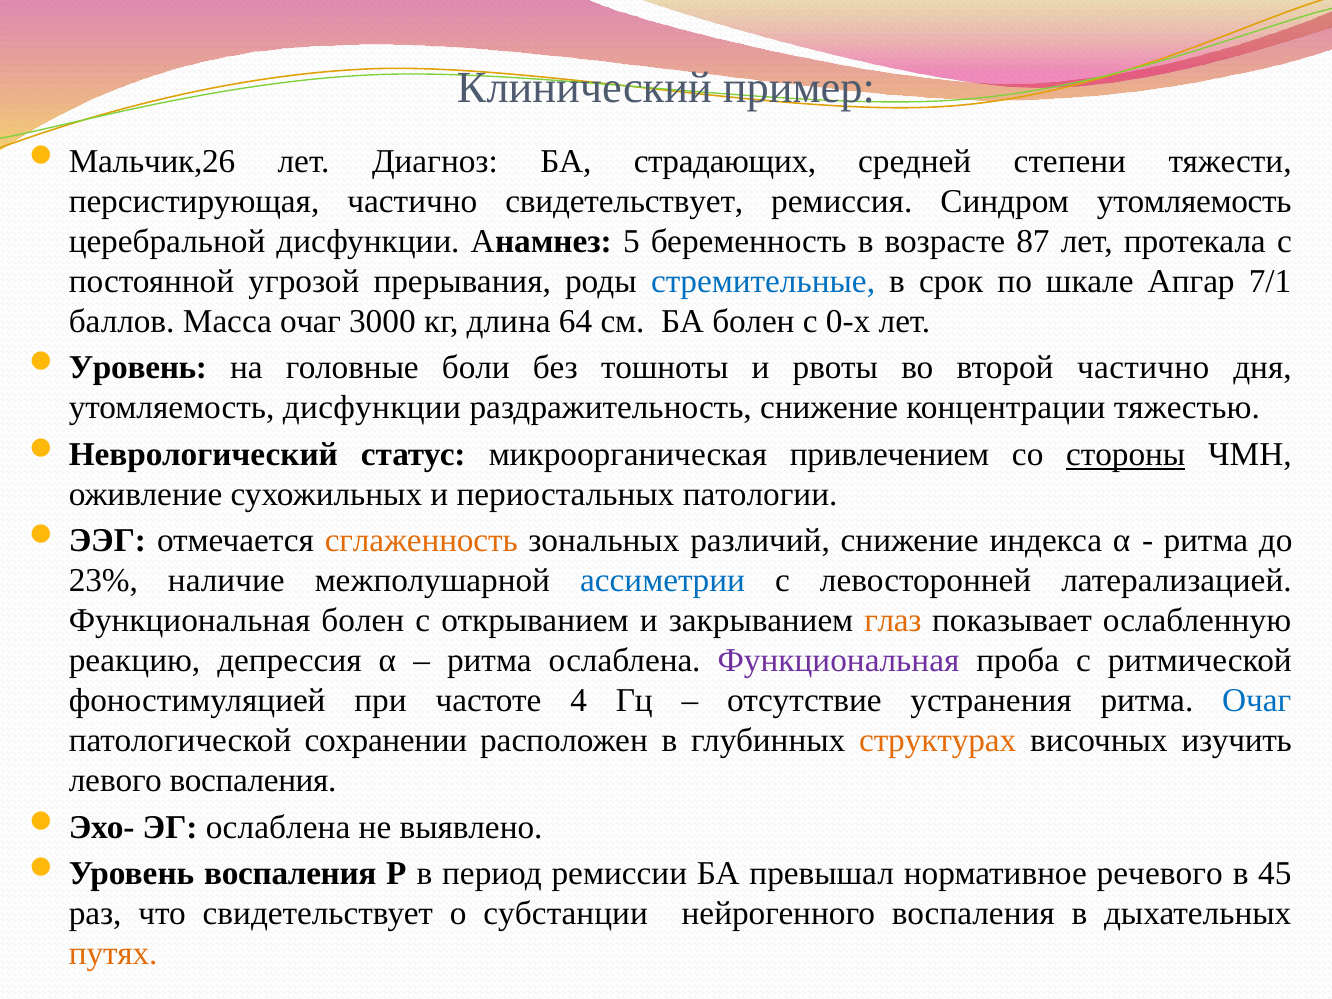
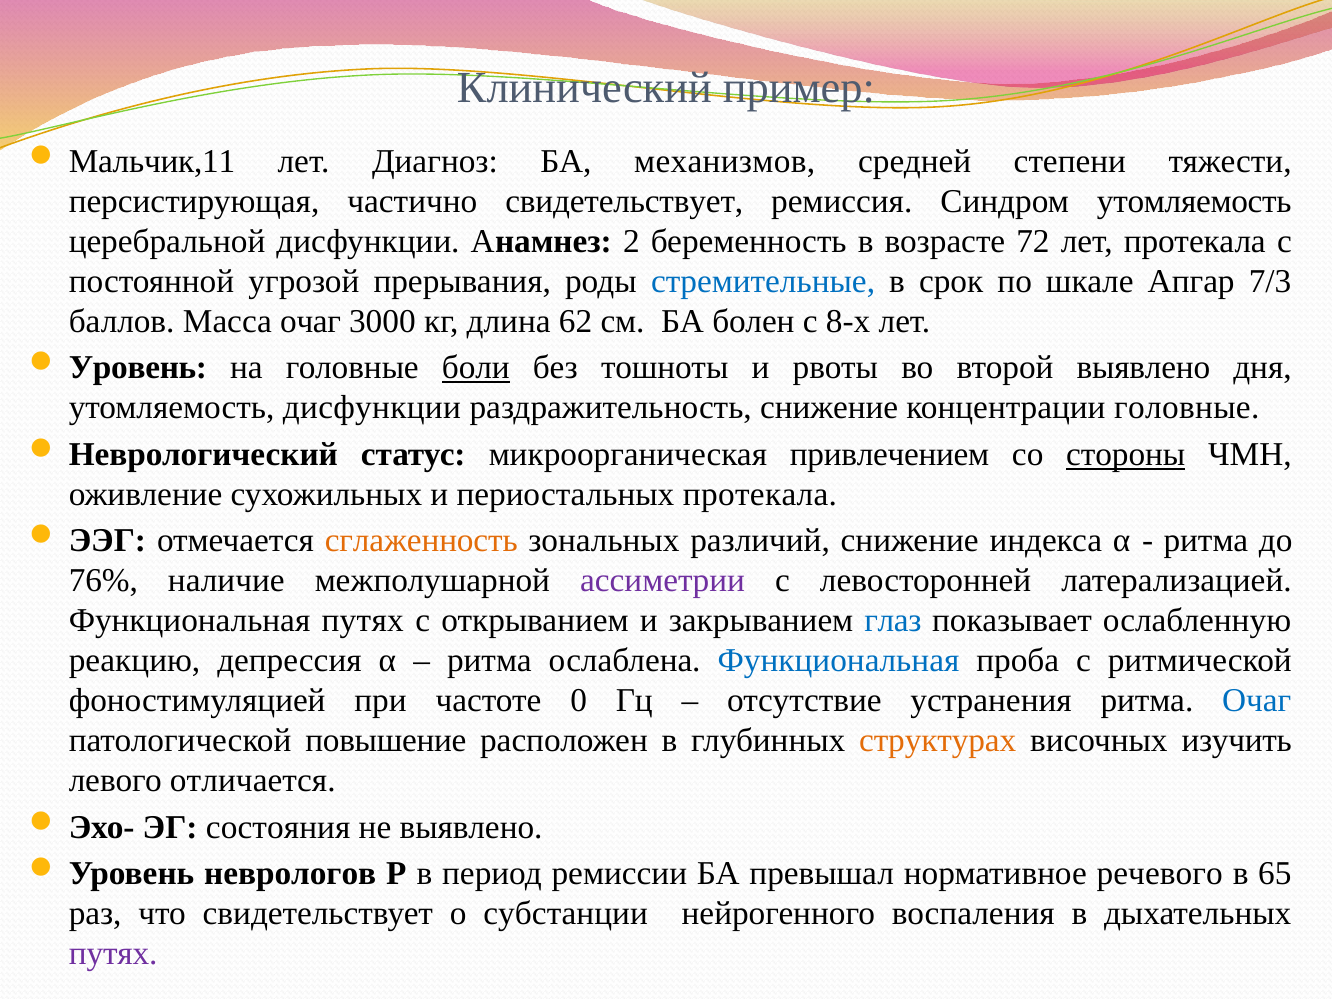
Мальчик,26: Мальчик,26 -> Мальчик,11
страдающих: страдающих -> механизмов
5: 5 -> 2
87: 87 -> 72
7/1: 7/1 -> 7/3
64: 64 -> 62
0-х: 0-х -> 8-х
боли underline: none -> present
второй частично: частично -> выявлено
концентрации тяжестью: тяжестью -> головные
периостальных патологии: патологии -> протекала
23%: 23% -> 76%
ассиметрии colour: blue -> purple
Функциональная болен: болен -> путях
глаз colour: orange -> blue
Функциональная at (838, 661) colour: purple -> blue
4: 4 -> 0
сохранении: сохранении -> повышение
левого воспаления: воспаления -> отличается
ЭГ ослаблена: ослаблена -> состояния
Уровень воспаления: воспаления -> неврологов
45: 45 -> 65
путях at (113, 954) colour: orange -> purple
